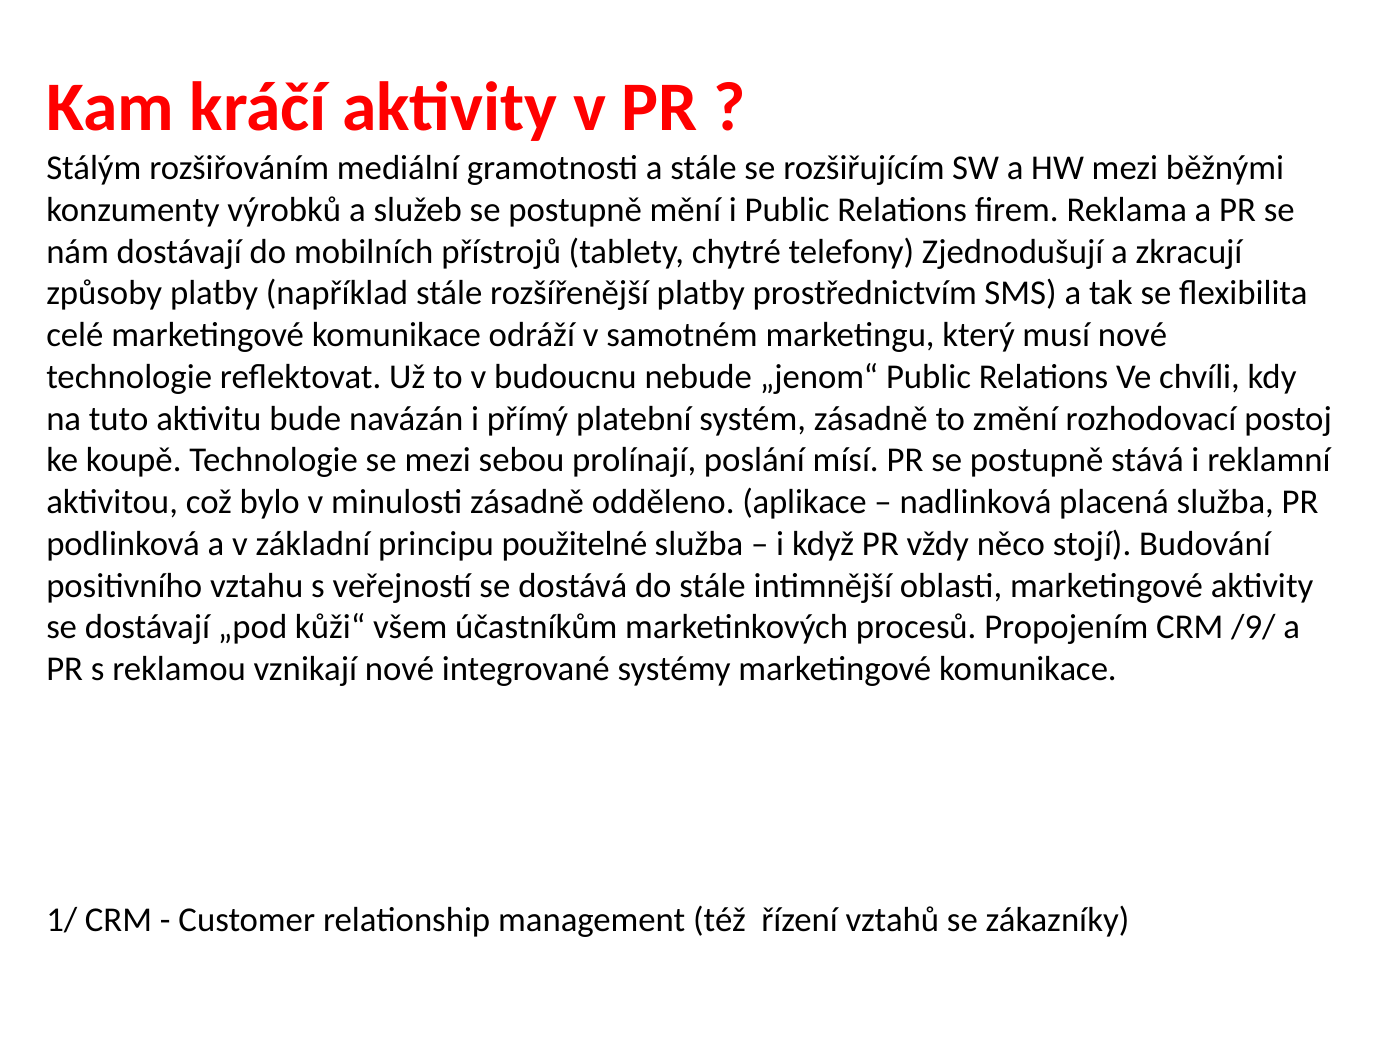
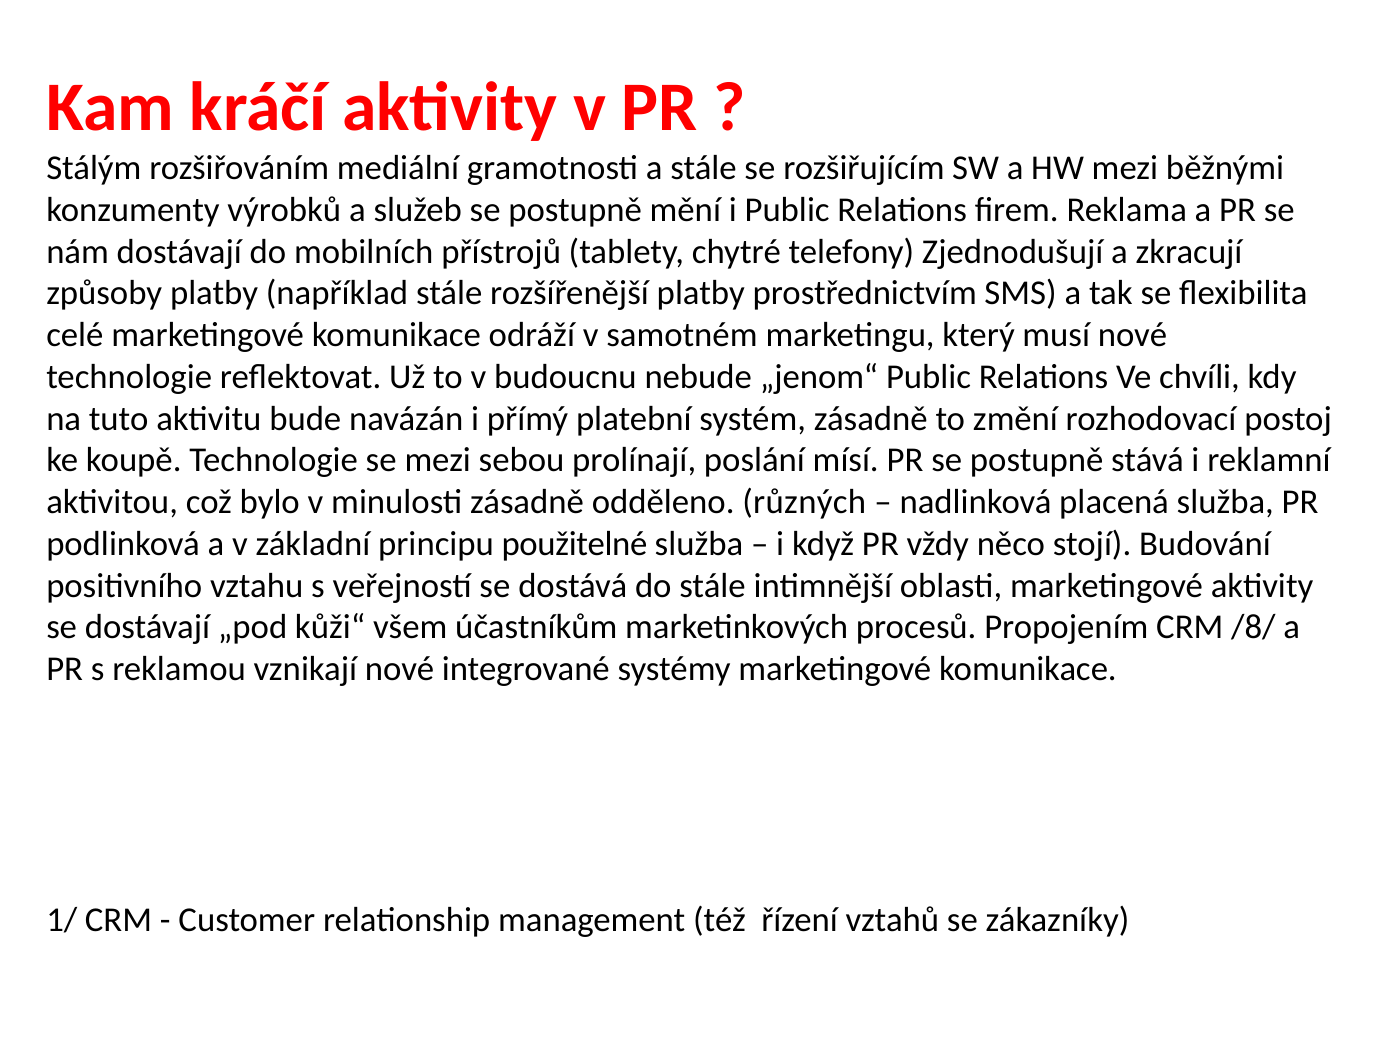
aplikace: aplikace -> různých
/9/: /9/ -> /8/
